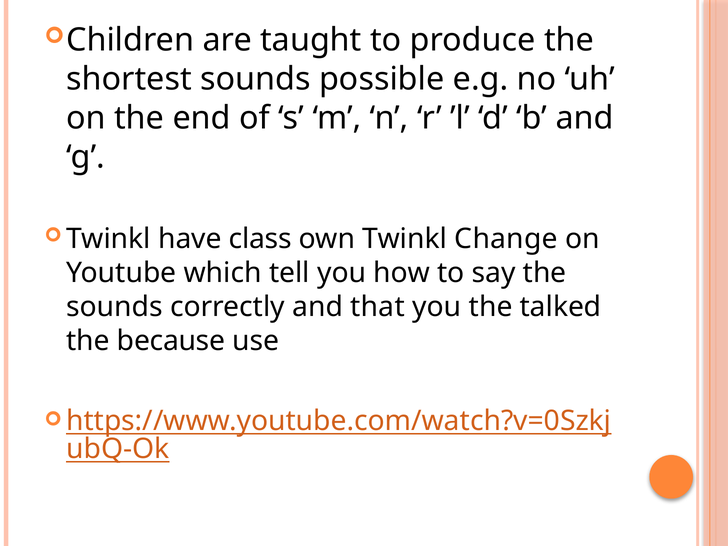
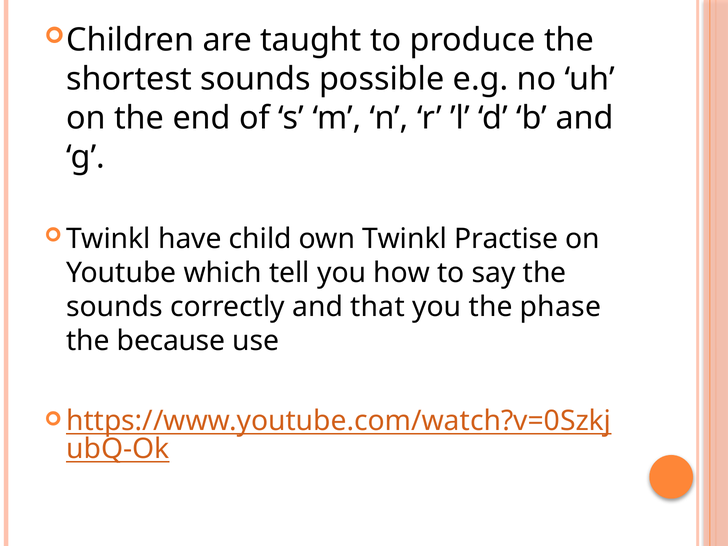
class: class -> child
Change: Change -> Practise
talked: talked -> phase
